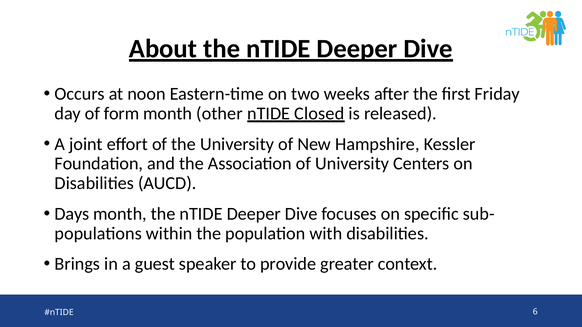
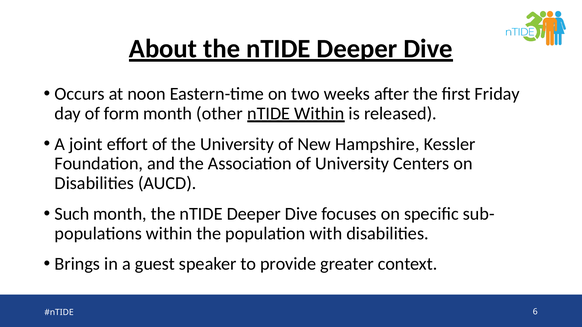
nTIDE Closed: Closed -> Within
Days: Days -> Such
